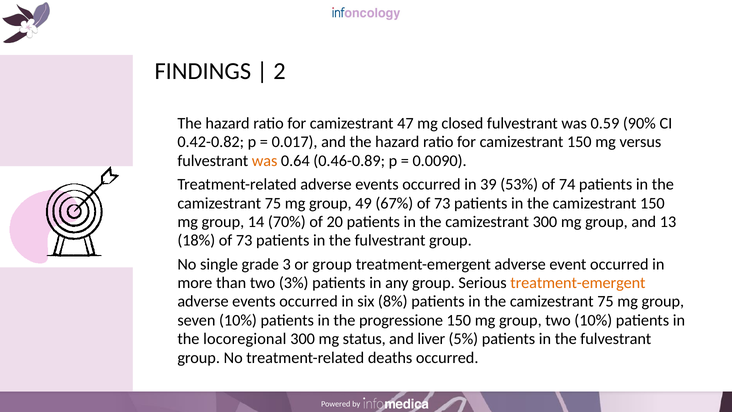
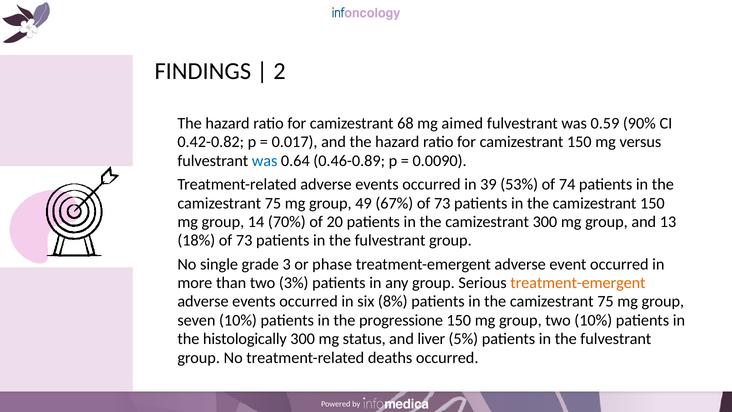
47: 47 -> 68
closed: closed -> aimed
was at (265, 161) colour: orange -> blue
or group: group -> phase
locoregional: locoregional -> histologically
